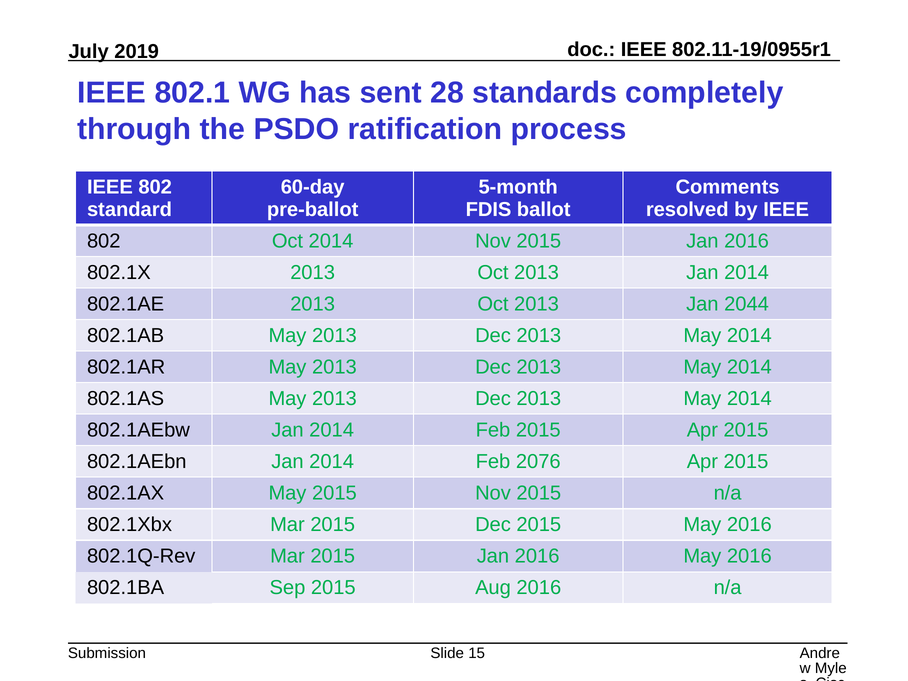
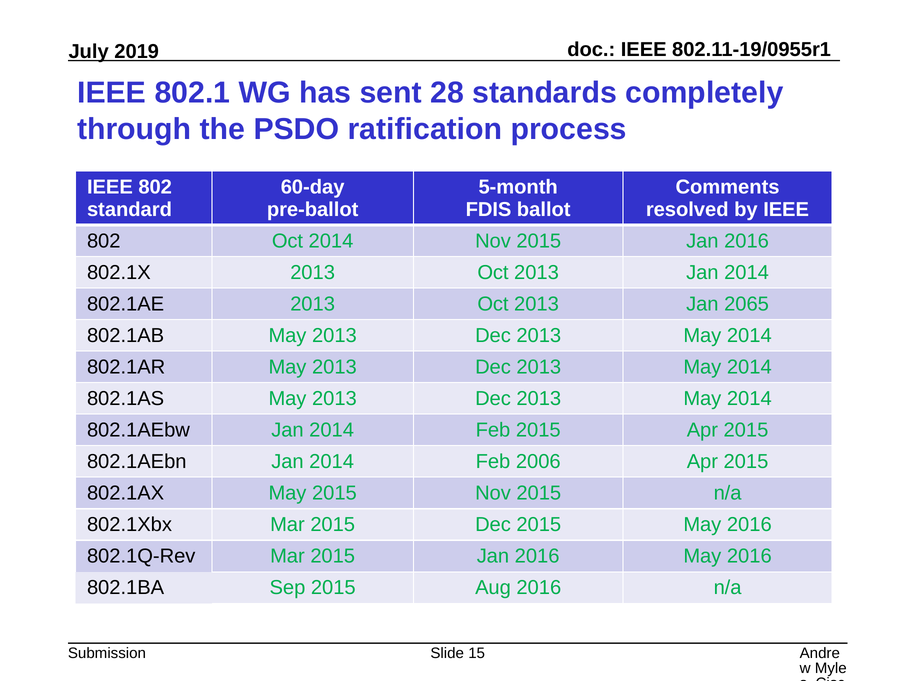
2044: 2044 -> 2065
2076: 2076 -> 2006
